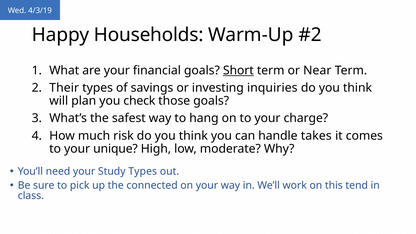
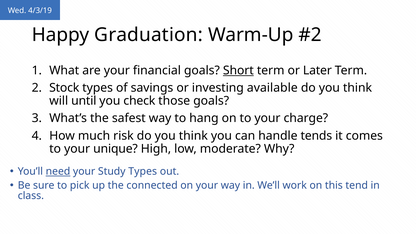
Households: Households -> Graduation
Near: Near -> Later
Their: Their -> Stock
inquiries: inquiries -> available
plan: plan -> until
takes: takes -> tends
need underline: none -> present
